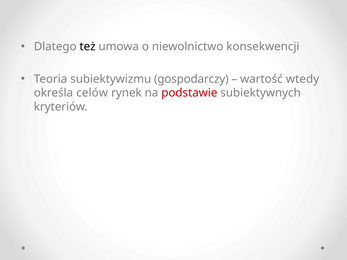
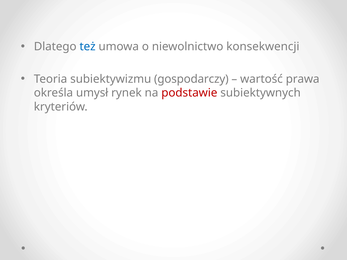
też colour: black -> blue
wtedy: wtedy -> prawa
celów: celów -> umysł
